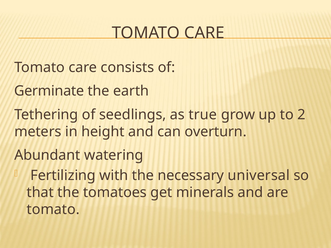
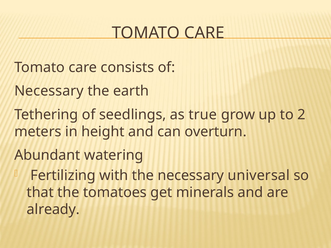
Germinate at (49, 91): Germinate -> Necessary
tomato at (53, 210): tomato -> already
